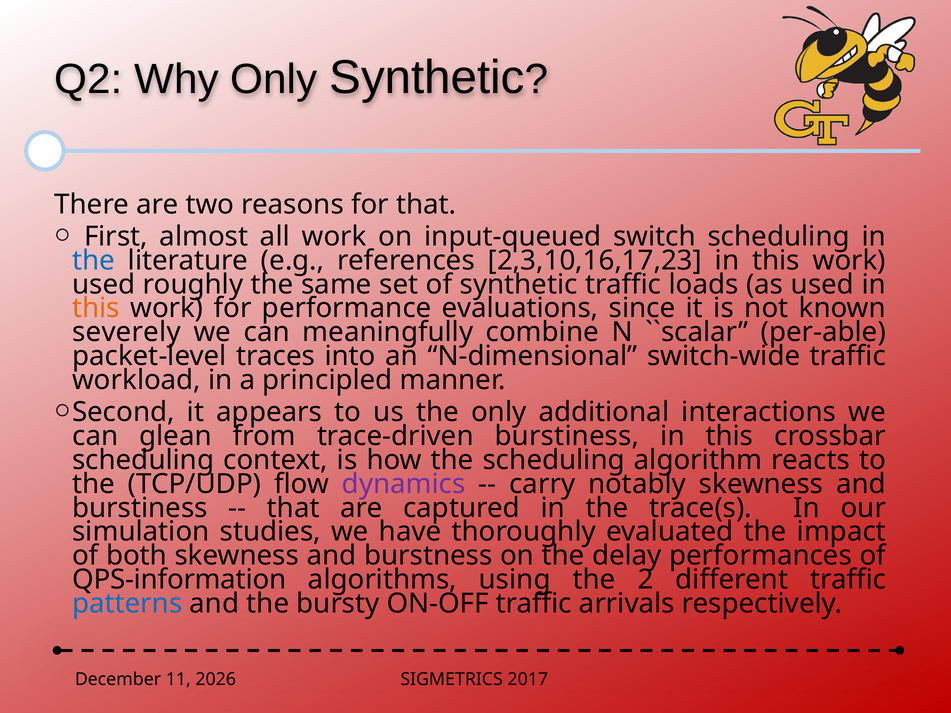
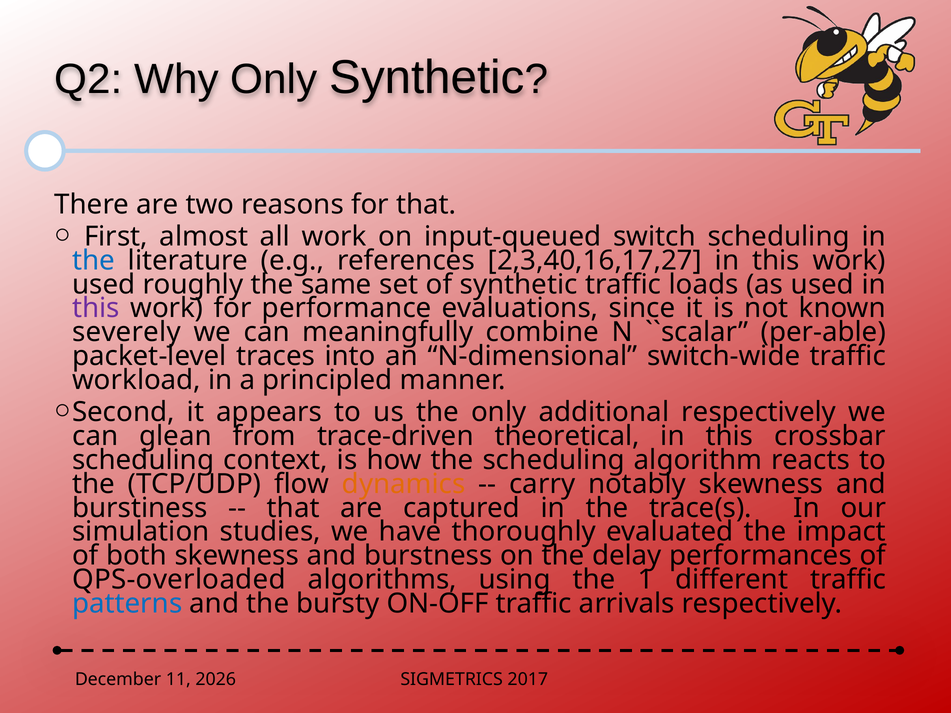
2,3,10,16,17,23: 2,3,10,16,17,23 -> 2,3,40,16,17,27
this at (96, 308) colour: orange -> purple
additional interactions: interactions -> respectively
trace-driven burstiness: burstiness -> theoretical
dynamics colour: purple -> orange
QPS-information: QPS-information -> QPS-overloaded
2: 2 -> 1
